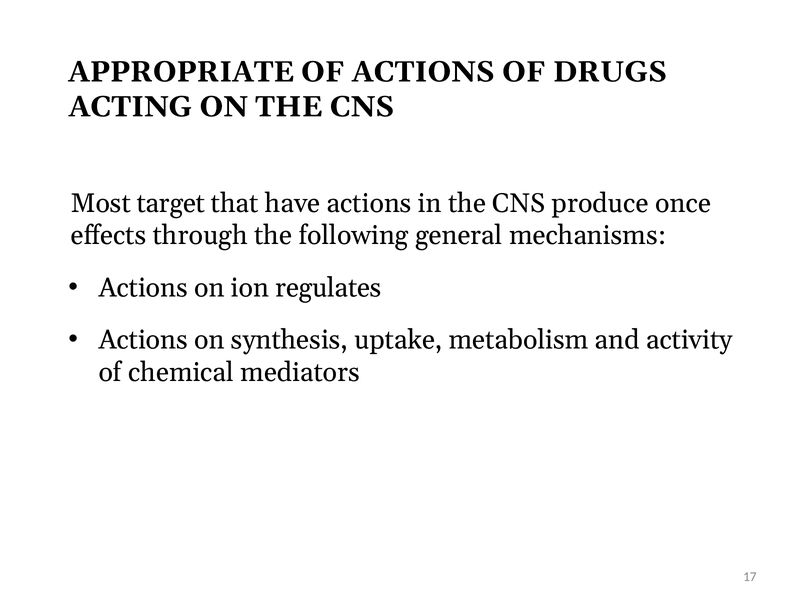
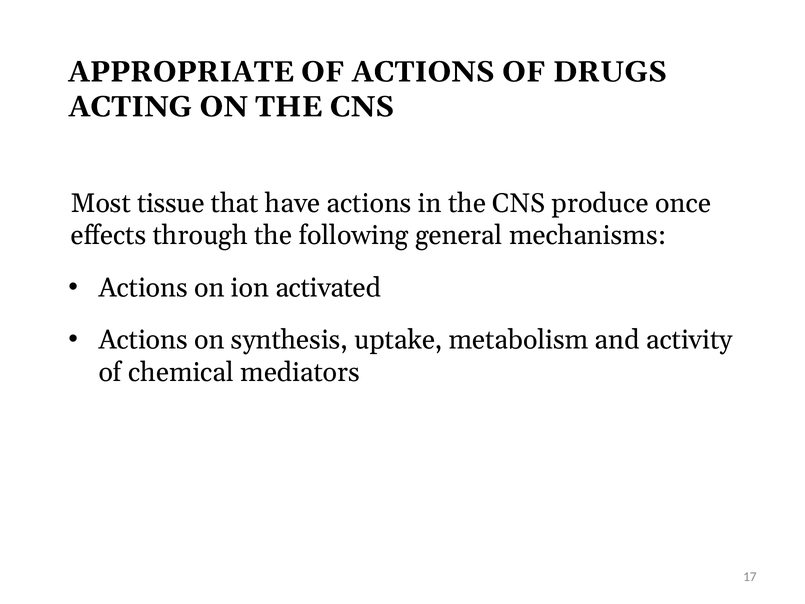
target: target -> tissue
regulates: regulates -> activated
